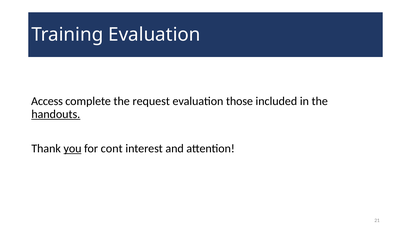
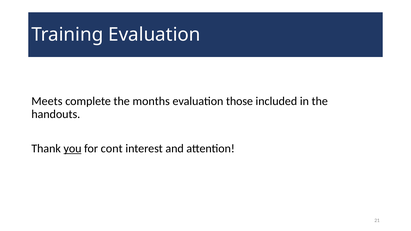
Access: Access -> Meets
request: request -> months
handouts underline: present -> none
